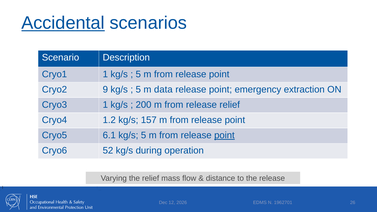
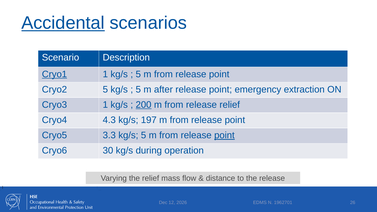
Cryo1 underline: none -> present
Cryo2 9: 9 -> 5
data: data -> after
200 underline: none -> present
1.2: 1.2 -> 4.3
157: 157 -> 197
6.1: 6.1 -> 3.3
52: 52 -> 30
